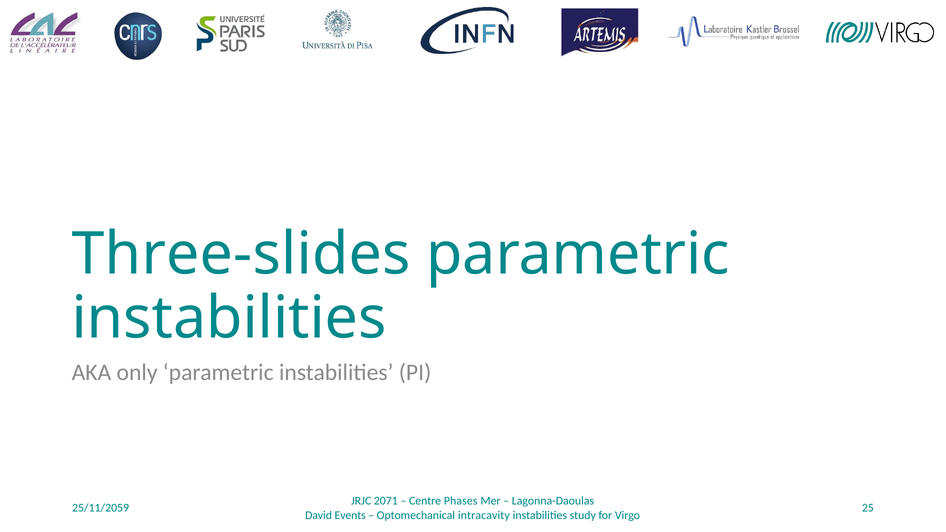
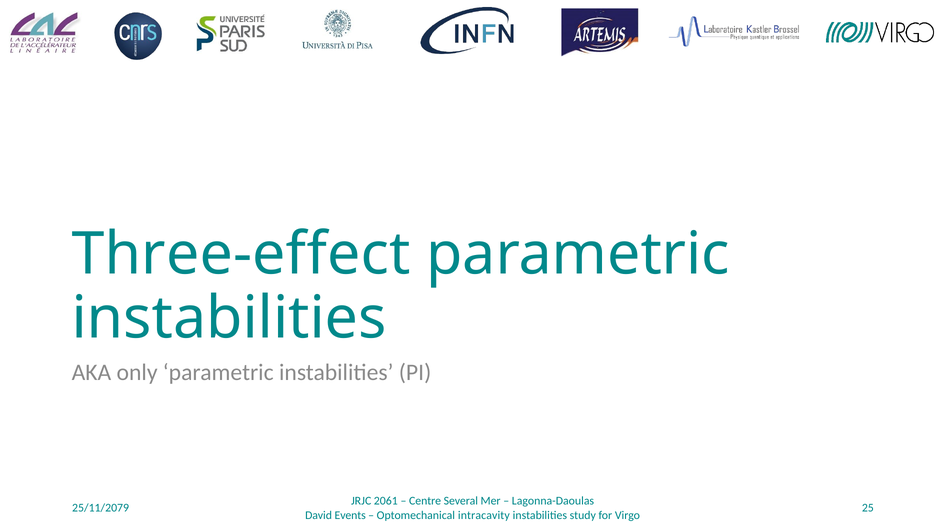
Three-slides: Three-slides -> Three-effect
2071: 2071 -> 2061
Phases: Phases -> Several
25/11/2059: 25/11/2059 -> 25/11/2079
